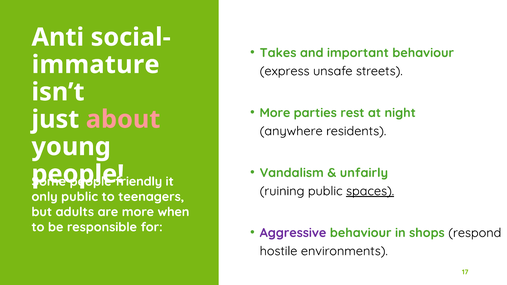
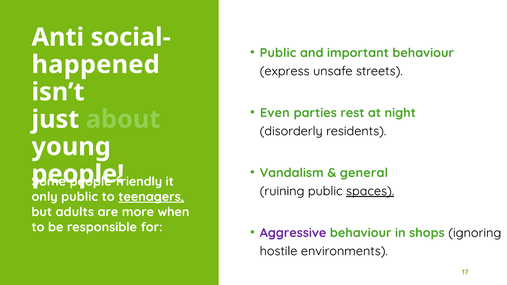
Takes at (278, 53): Takes -> Public
immature: immature -> happened
More at (275, 113): More -> Even
about colour: pink -> light green
anywhere: anywhere -> disorderly
unfairly: unfairly -> general
teenagers underline: none -> present
respond: respond -> ignoring
